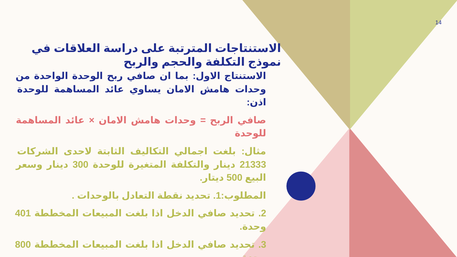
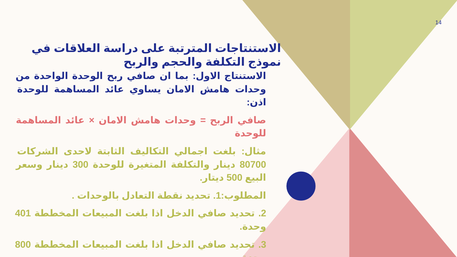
21333: 21333 -> 80700
